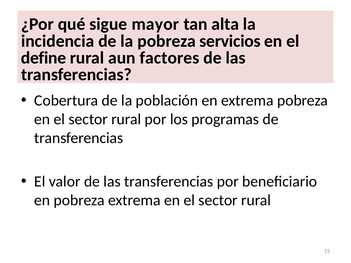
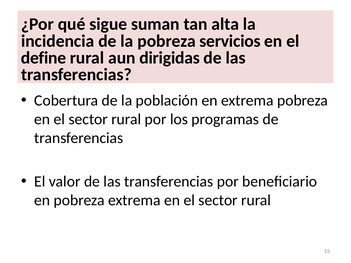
mayor: mayor -> suman
factores: factores -> dirigidas
